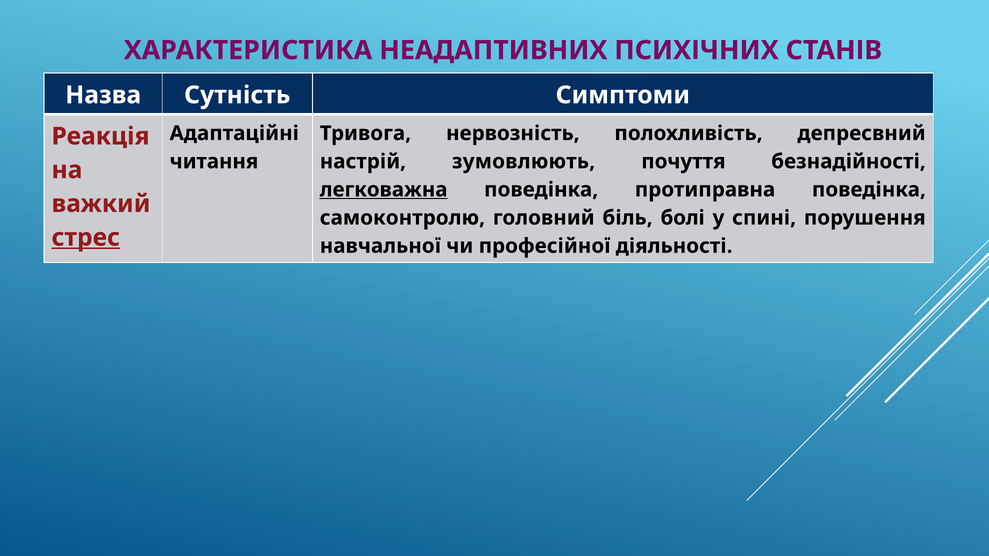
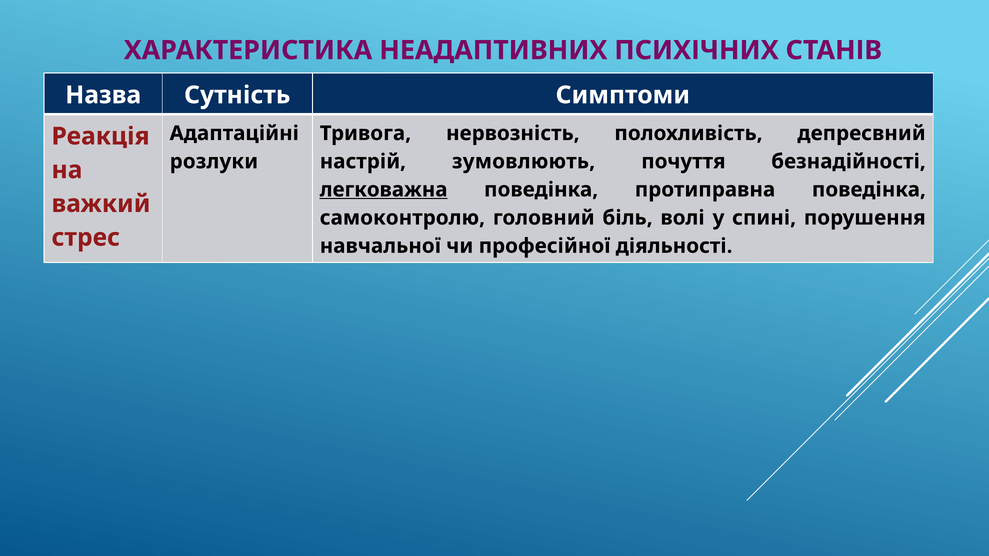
читання: читання -> розлуки
болі: болі -> волі
стрес underline: present -> none
